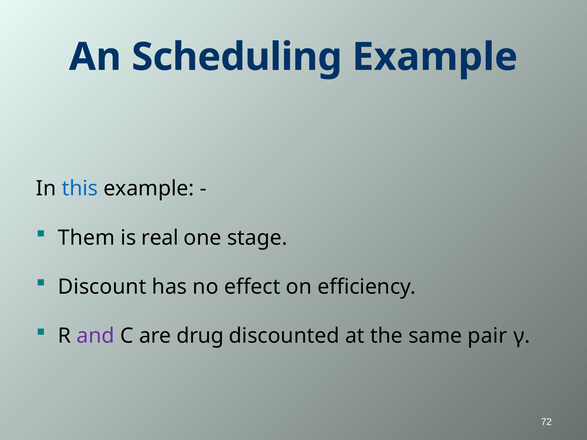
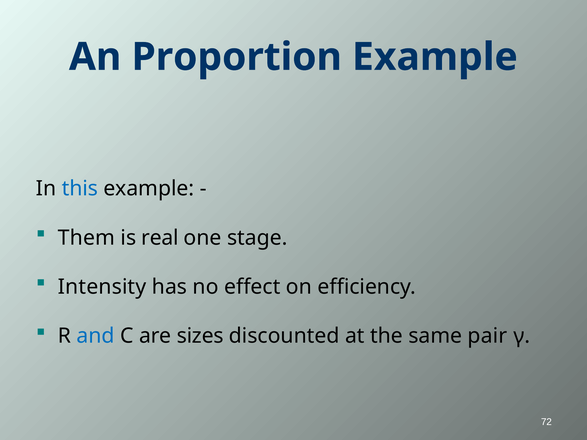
Scheduling: Scheduling -> Proportion
Discount: Discount -> Intensity
and colour: purple -> blue
drug: drug -> sizes
